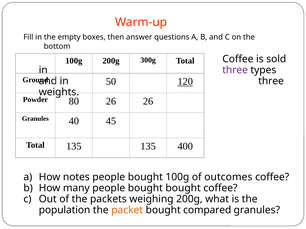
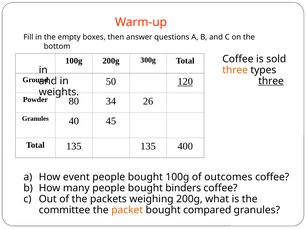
three at (235, 70) colour: purple -> orange
three at (271, 81) underline: none -> present
80 26: 26 -> 34
notes: notes -> event
bought bought: bought -> binders
population: population -> committee
